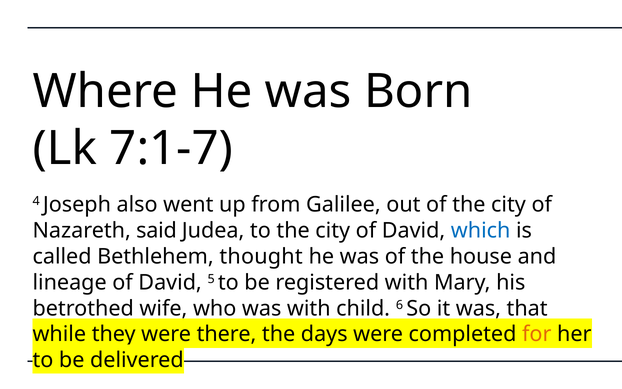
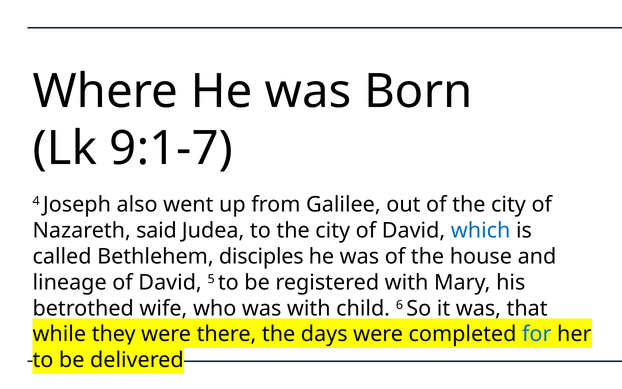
7:1-7: 7:1-7 -> 9:1-7
thought: thought -> disciples
for colour: orange -> blue
